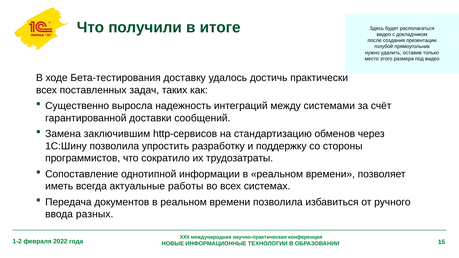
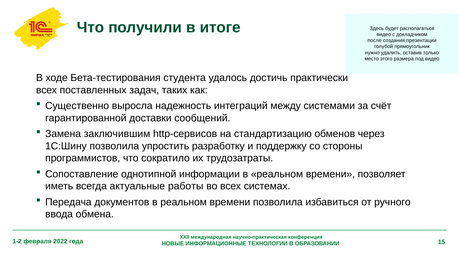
доставку: доставку -> студента
разных: разных -> обмена
